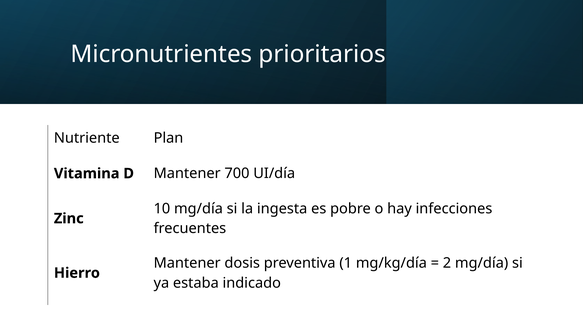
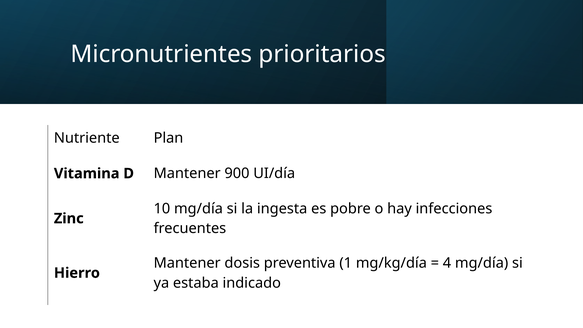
700: 700 -> 900
2: 2 -> 4
